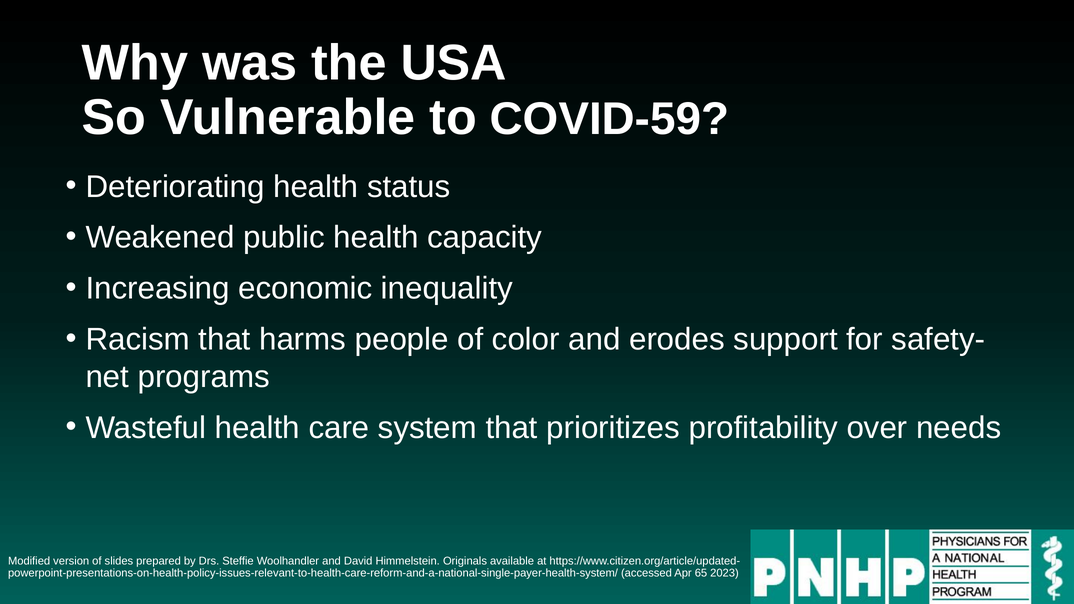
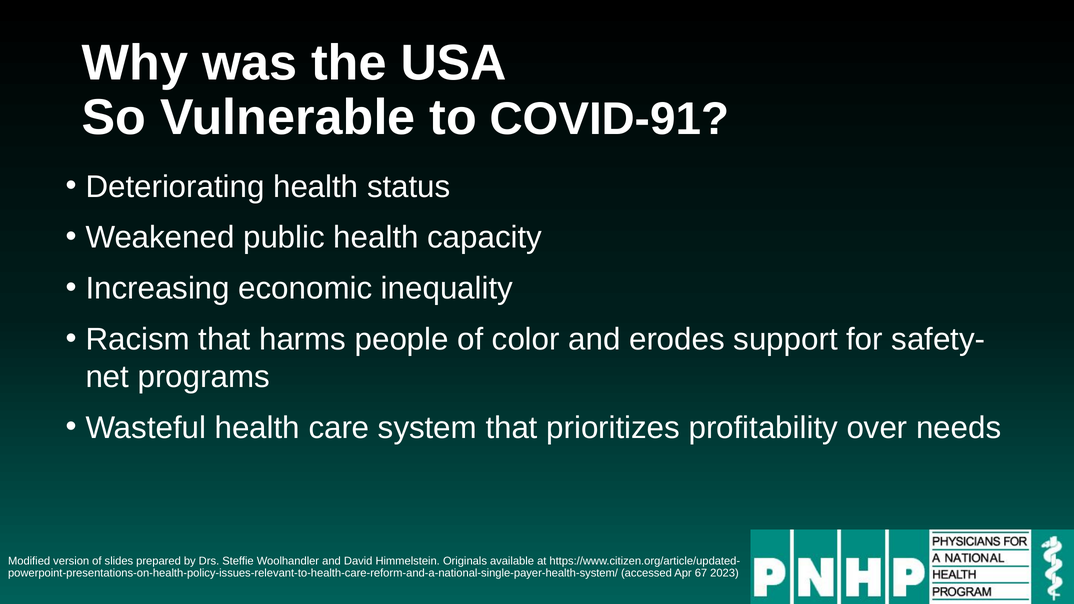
COVID-59: COVID-59 -> COVID-91
65: 65 -> 67
